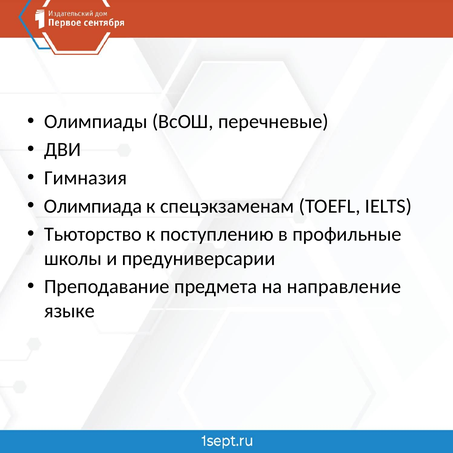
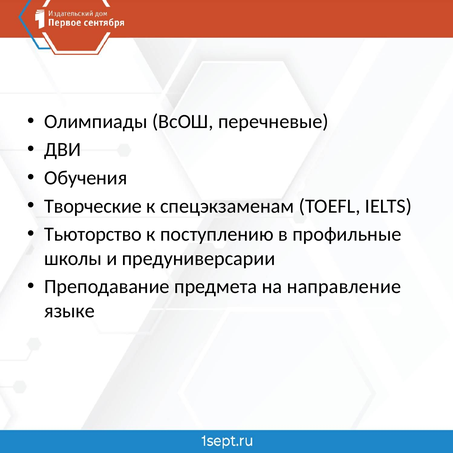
Гимназия: Гимназия -> Обучения
Олимпиада: Олимпиада -> Творческие
